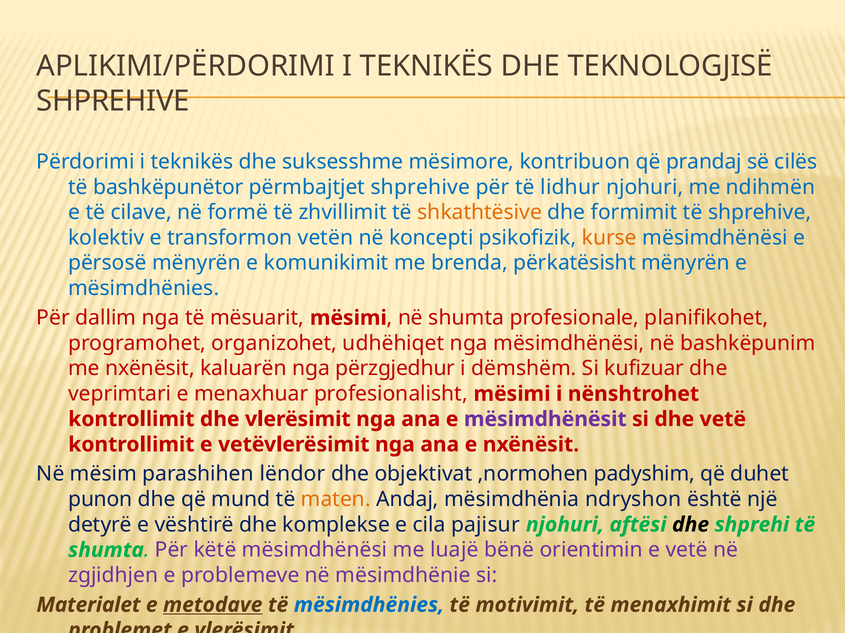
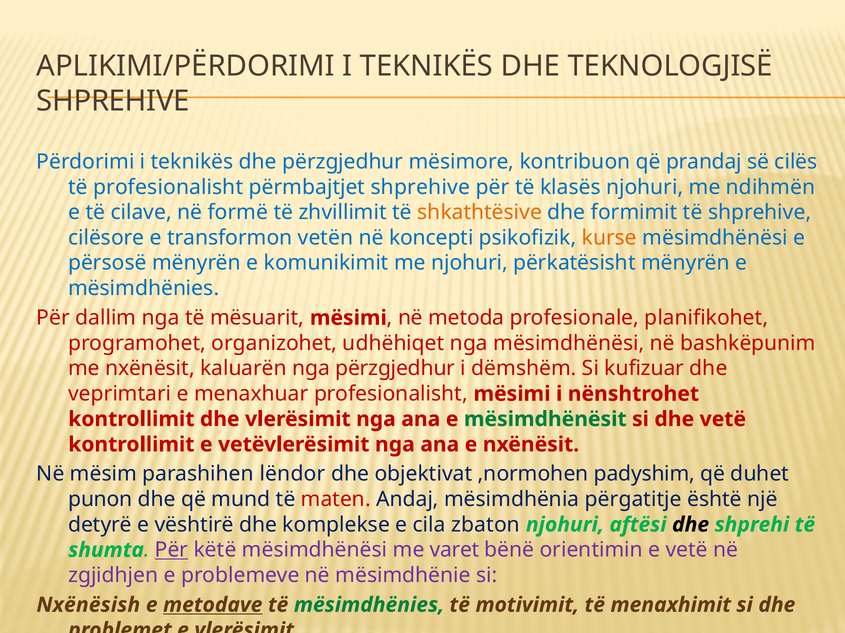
dhe suksesshme: suksesshme -> përzgjedhur
të bashkëpunëtor: bashkëpunëtor -> profesionalisht
lidhur: lidhur -> klasës
kolektiv: kolektiv -> cilësore
me brenda: brenda -> njohuri
në shumta: shumta -> metoda
mësimdhënësit colour: purple -> green
maten colour: orange -> red
ndryshon: ndryshon -> përgatitje
pajisur: pajisur -> zbaton
Për at (172, 551) underline: none -> present
luajë: luajë -> varet
Materialet: Materialet -> Nxënësish
mësimdhënies at (369, 606) colour: blue -> green
